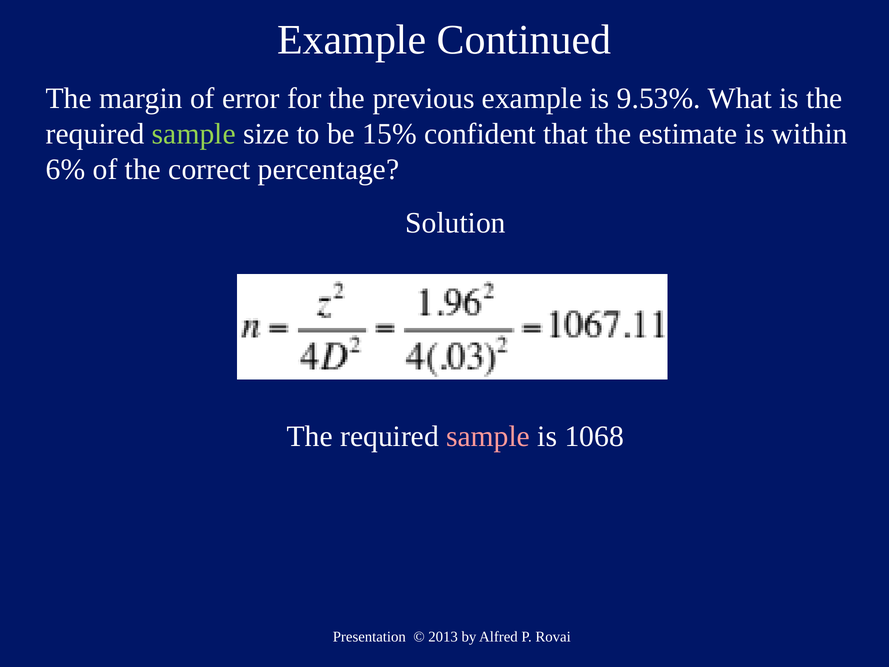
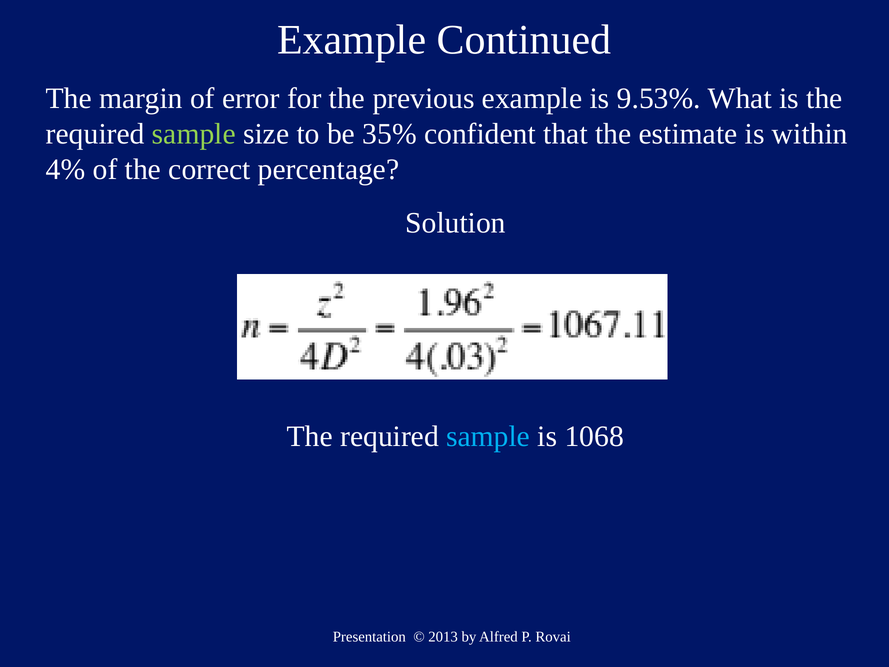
15%: 15% -> 35%
6%: 6% -> 4%
sample at (488, 436) colour: pink -> light blue
